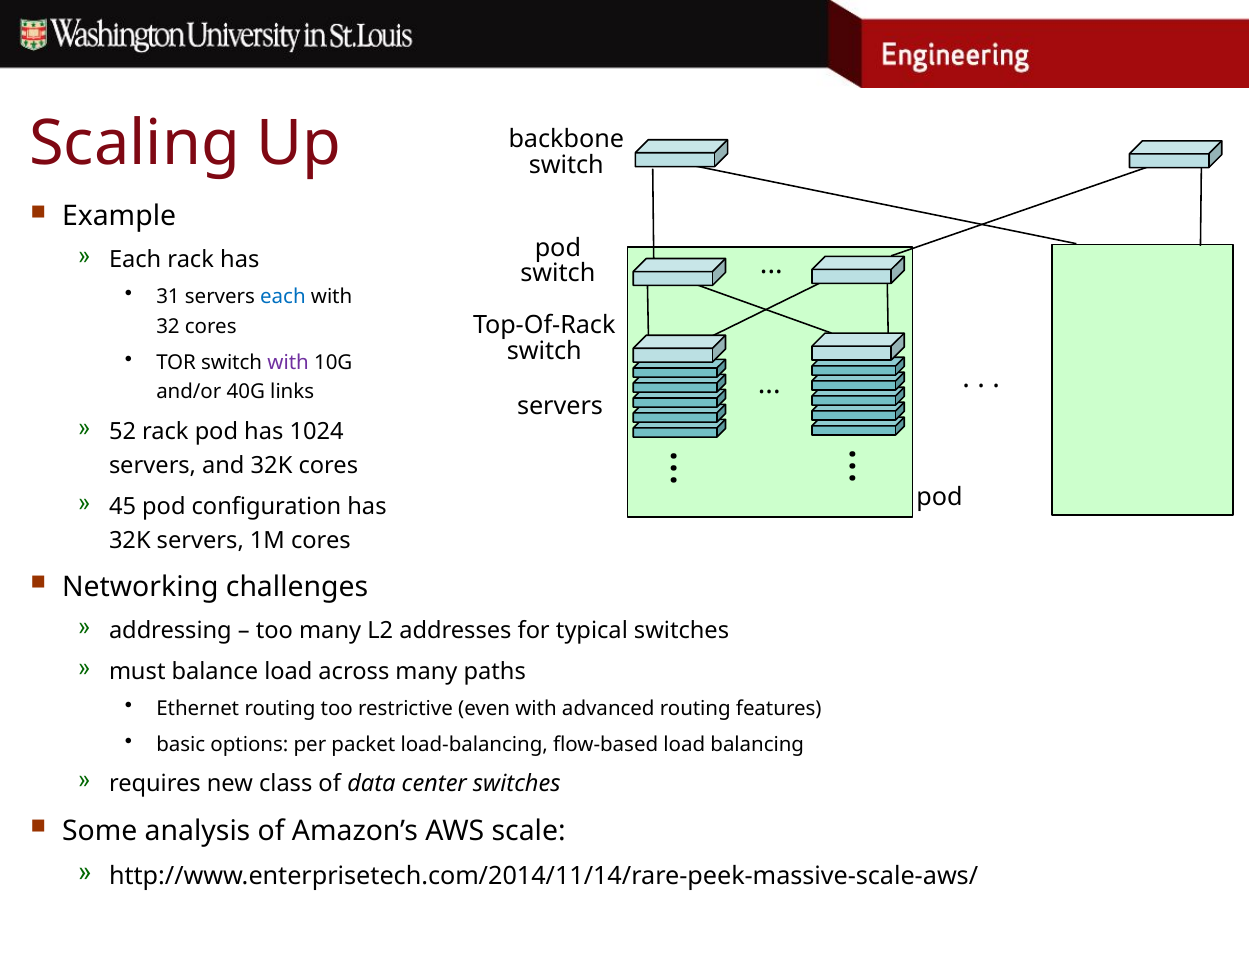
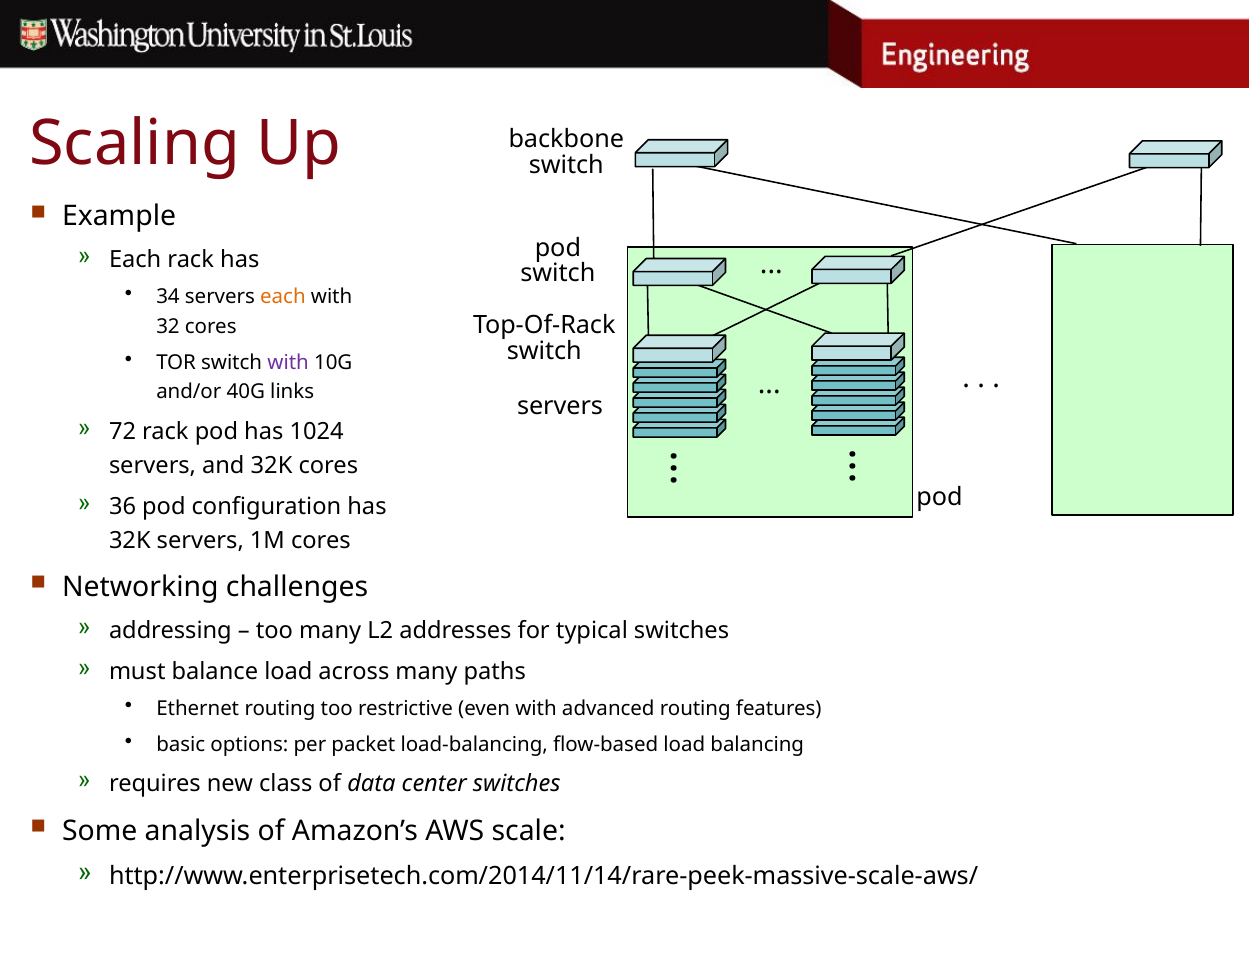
31: 31 -> 34
each at (283, 297) colour: blue -> orange
52: 52 -> 72
45: 45 -> 36
